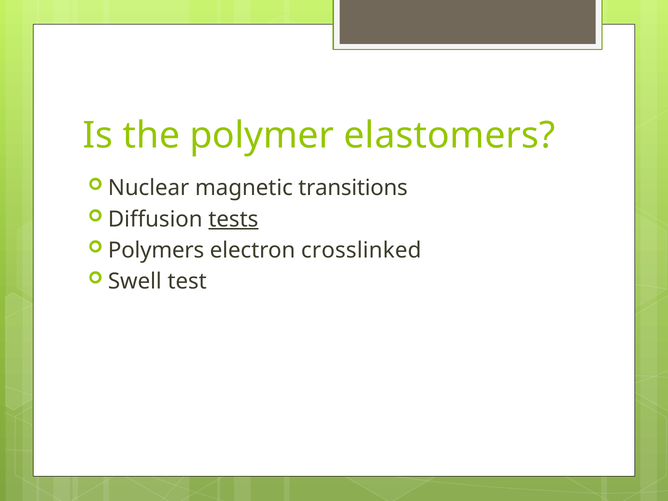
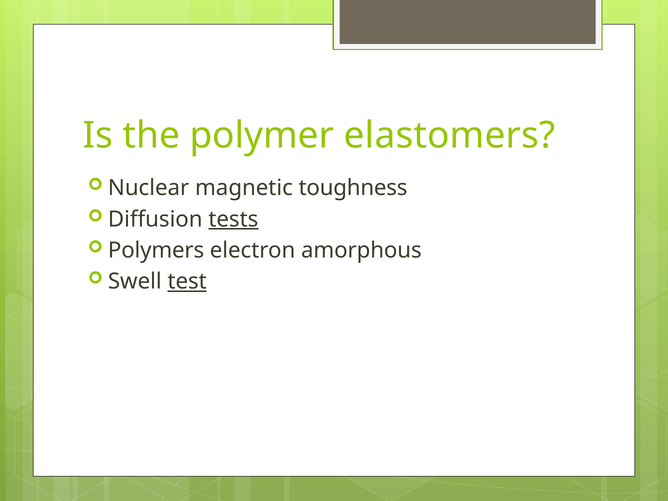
transitions: transitions -> toughness
crosslinked: crosslinked -> amorphous
test underline: none -> present
